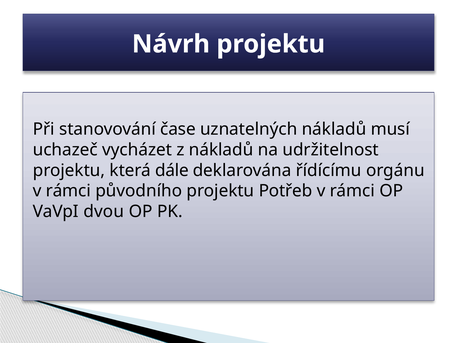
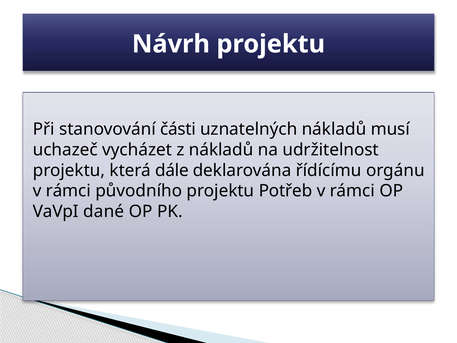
čase: čase -> části
dvou: dvou -> dané
